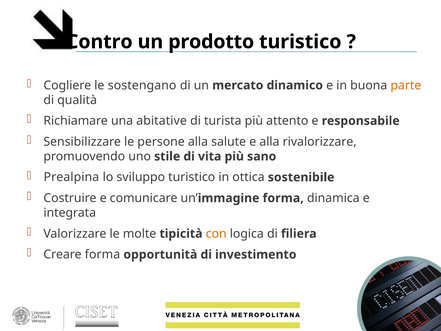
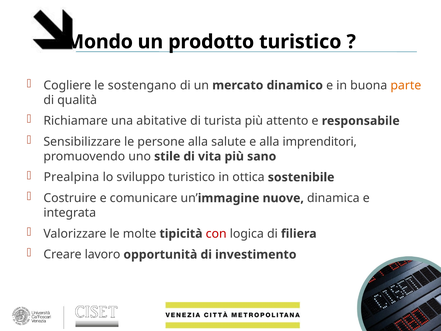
Contro: Contro -> Mondo
rivalorizzare: rivalorizzare -> imprenditori
forma at (283, 198): forma -> nuove
con colour: orange -> red
Creare forma: forma -> lavoro
